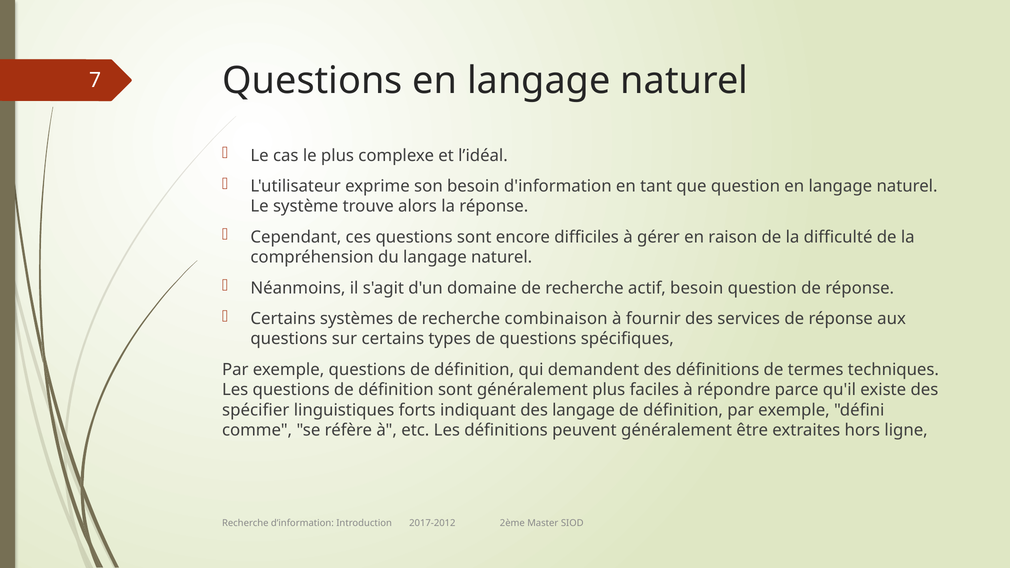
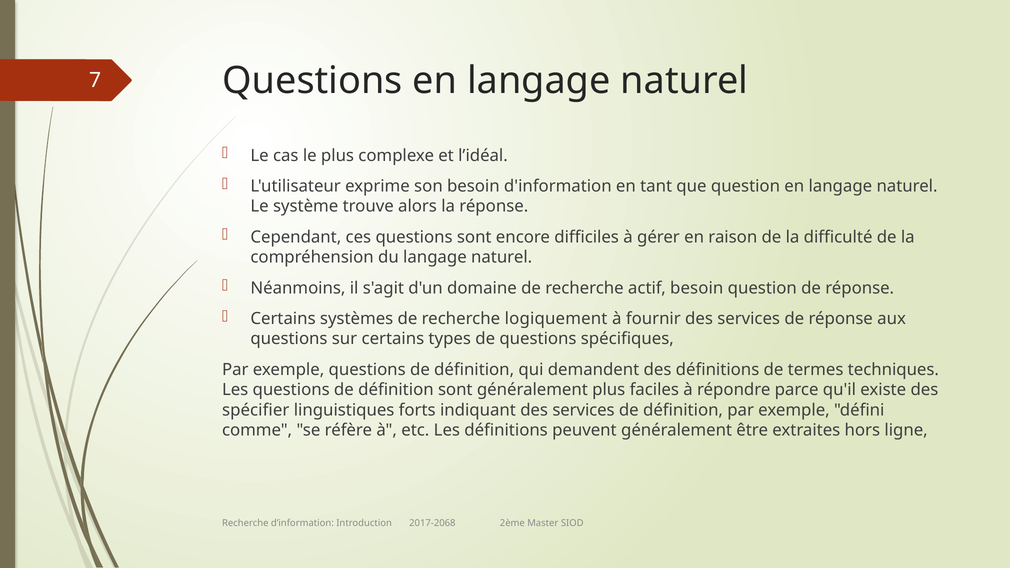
combinaison: combinaison -> logiquement
indiquant des langage: langage -> services
2017-2012: 2017-2012 -> 2017-2068
